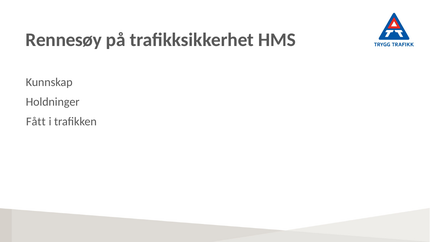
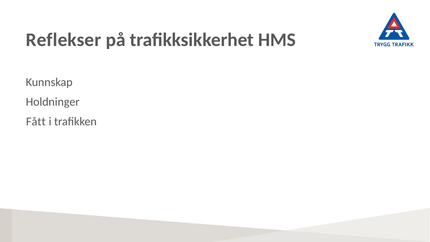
Rennesøy: Rennesøy -> Reflekser
